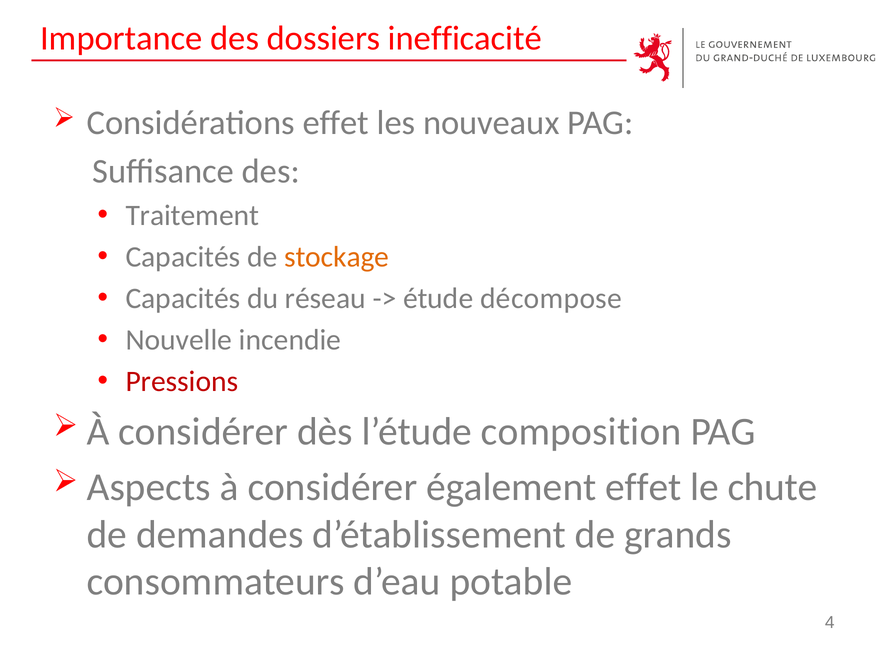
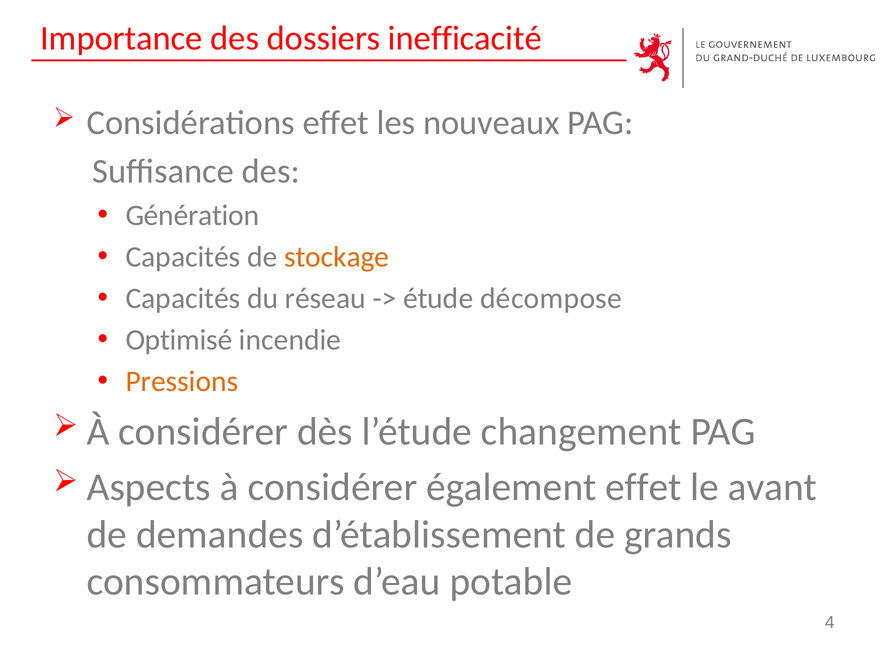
Traitement: Traitement -> Génération
Nouvelle: Nouvelle -> Optimisé
Pressions colour: red -> orange
composition: composition -> changement
chute: chute -> avant
